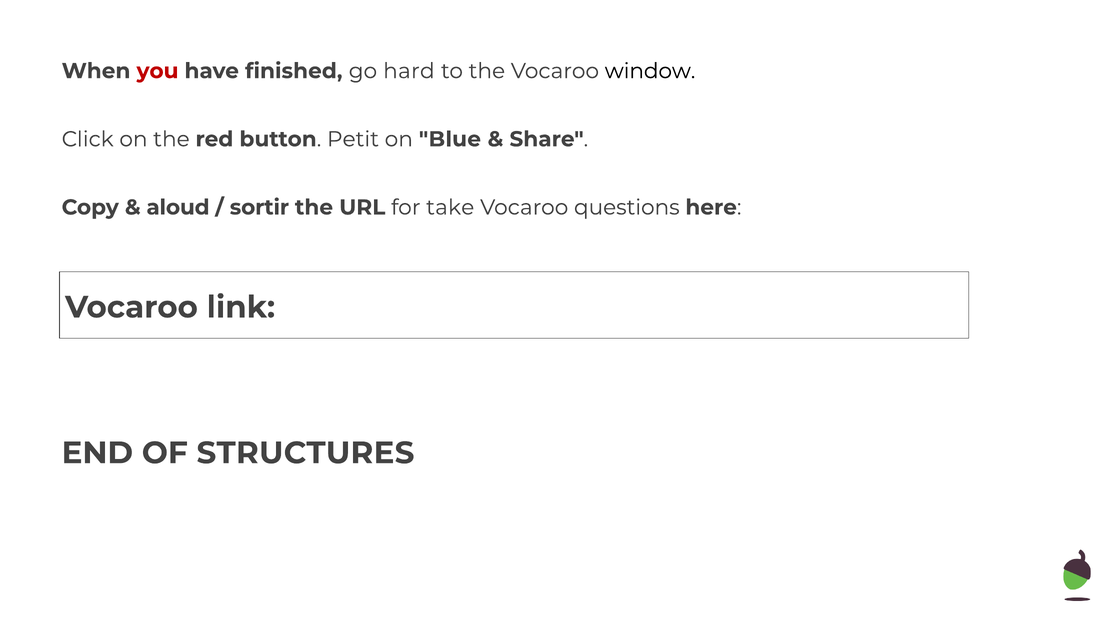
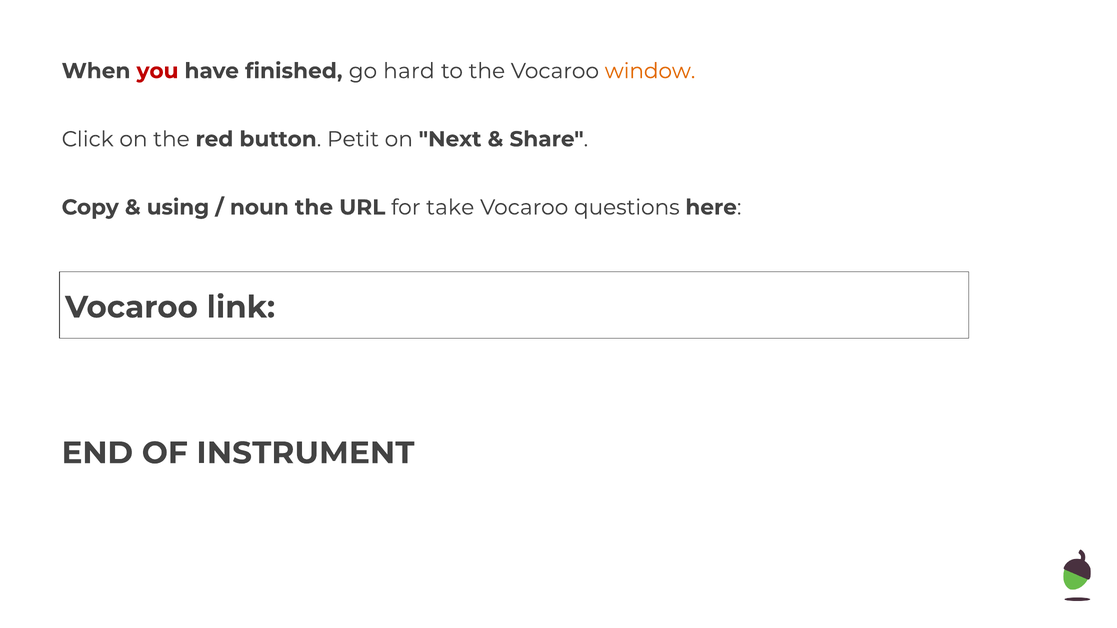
window colour: black -> orange
Blue: Blue -> Next
aloud: aloud -> using
sortir: sortir -> noun
STRUCTURES: STRUCTURES -> INSTRUMENT
